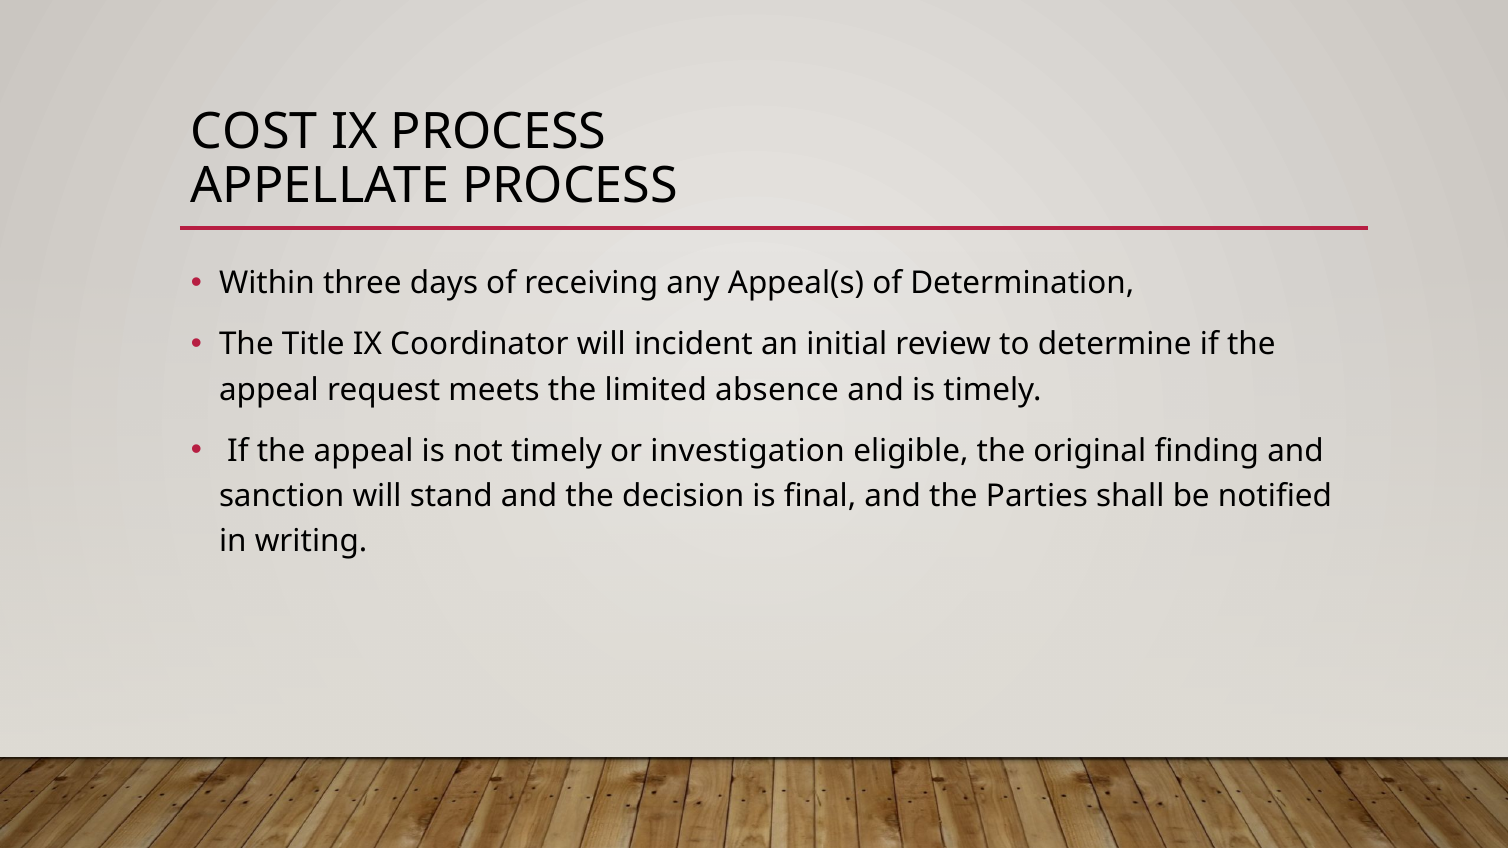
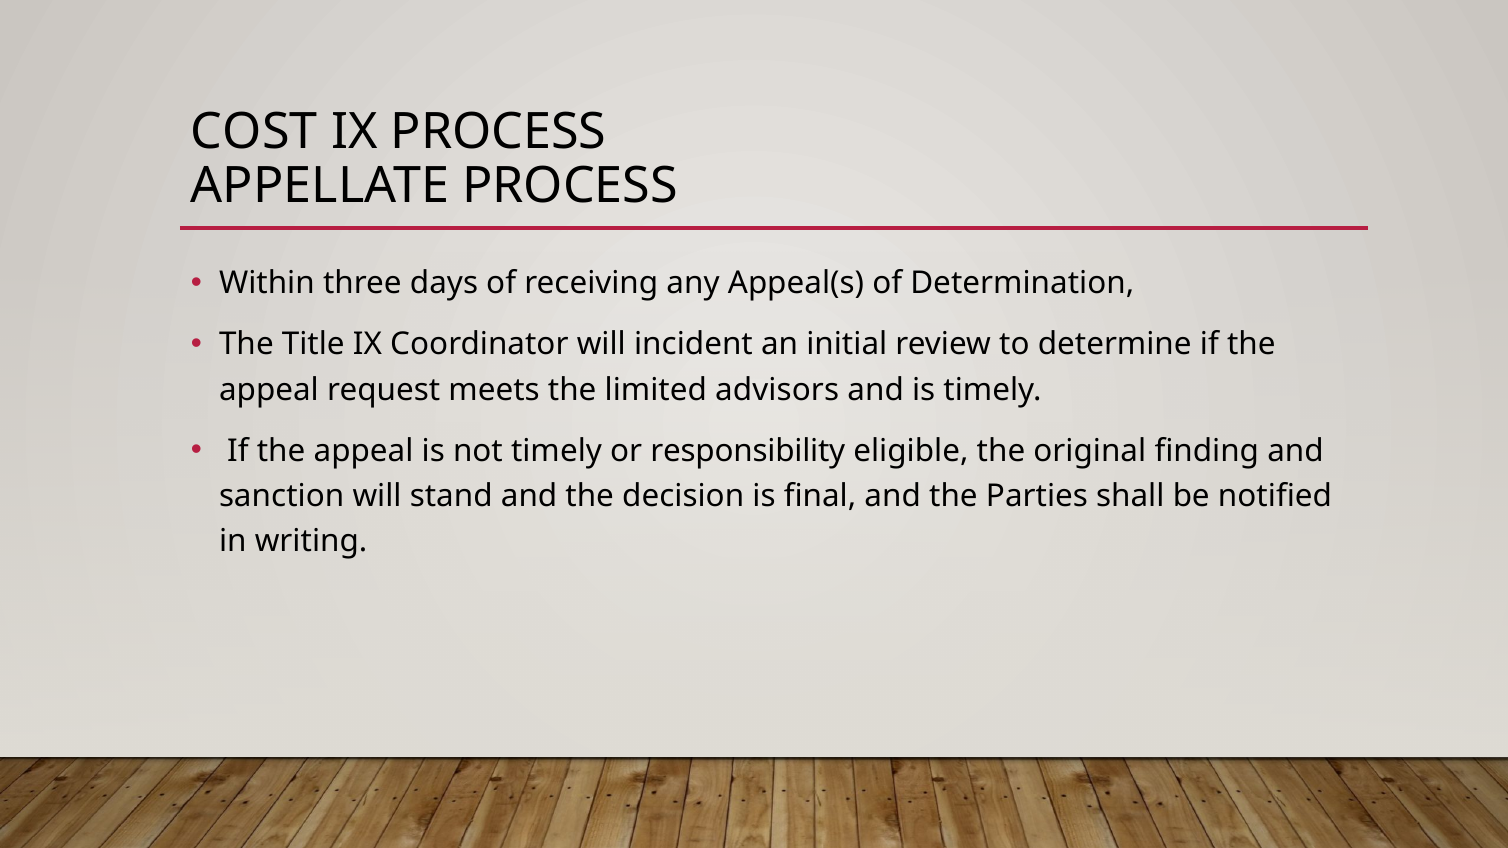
absence: absence -> advisors
investigation: investigation -> responsibility
